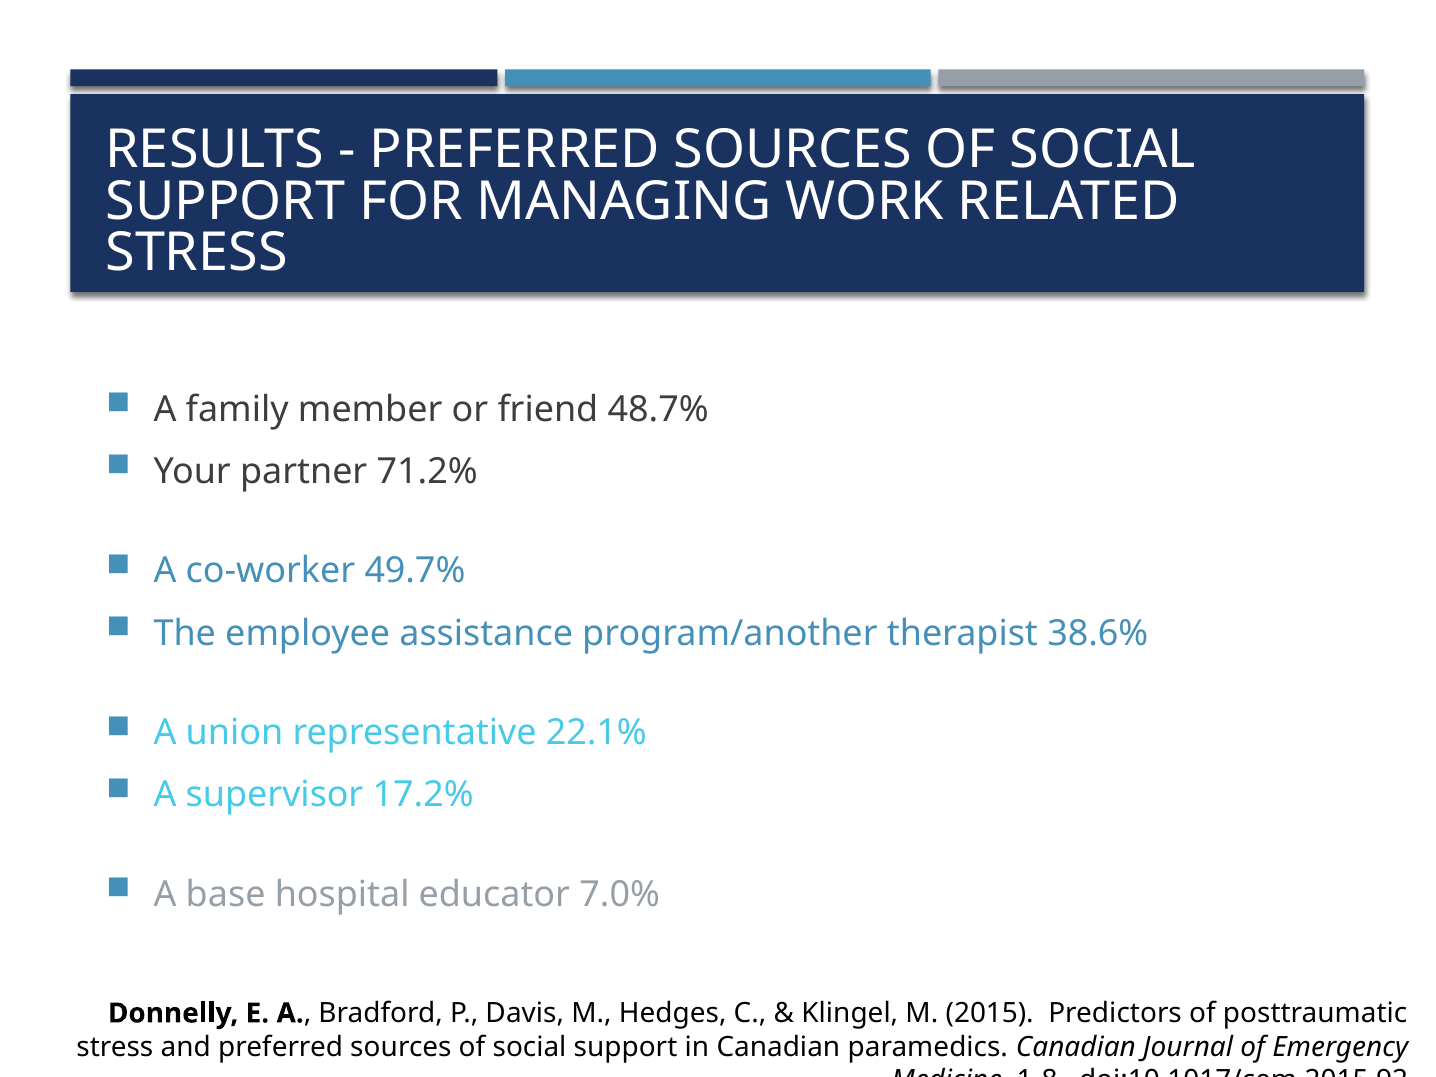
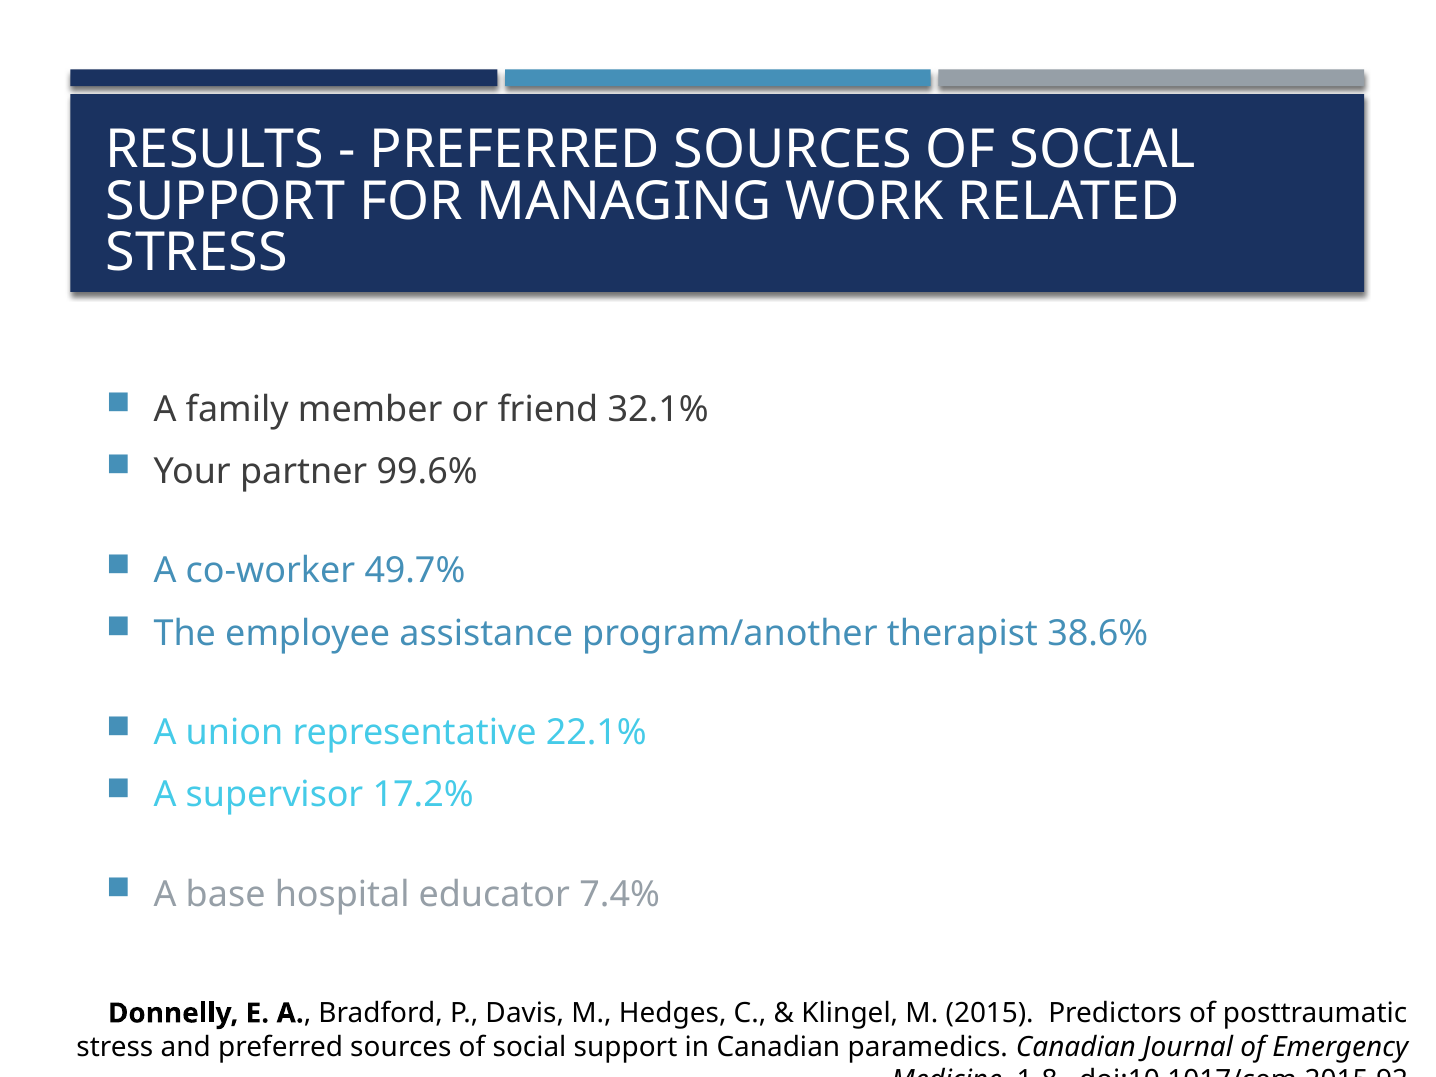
48.7%: 48.7% -> 32.1%
71.2%: 71.2% -> 99.6%
7.0%: 7.0% -> 7.4%
